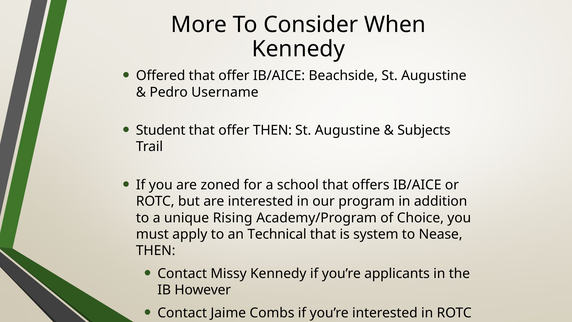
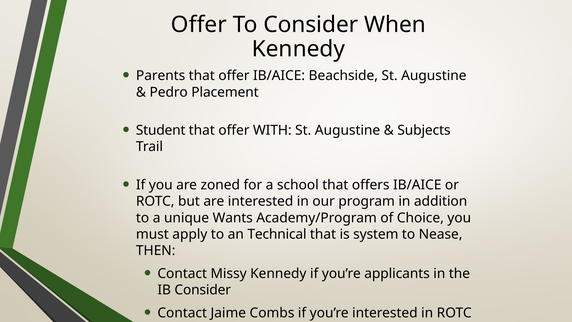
More at (199, 25): More -> Offer
Offered: Offered -> Parents
Username: Username -> Placement
offer THEN: THEN -> WITH
Rising: Rising -> Wants
IB However: However -> Consider
